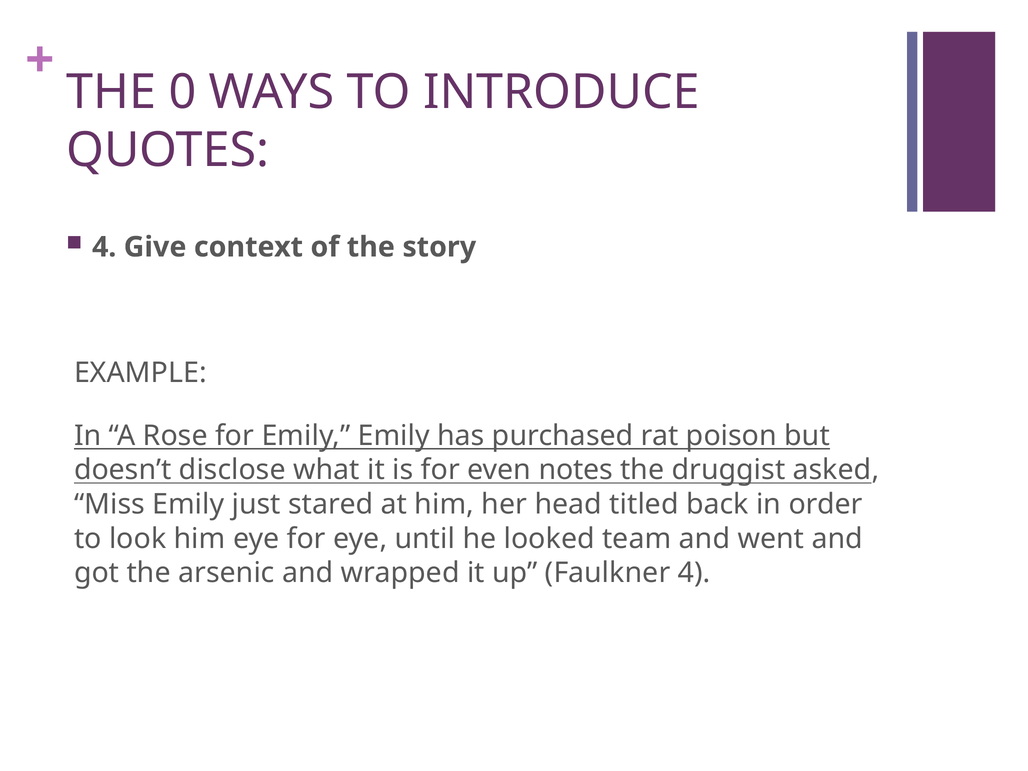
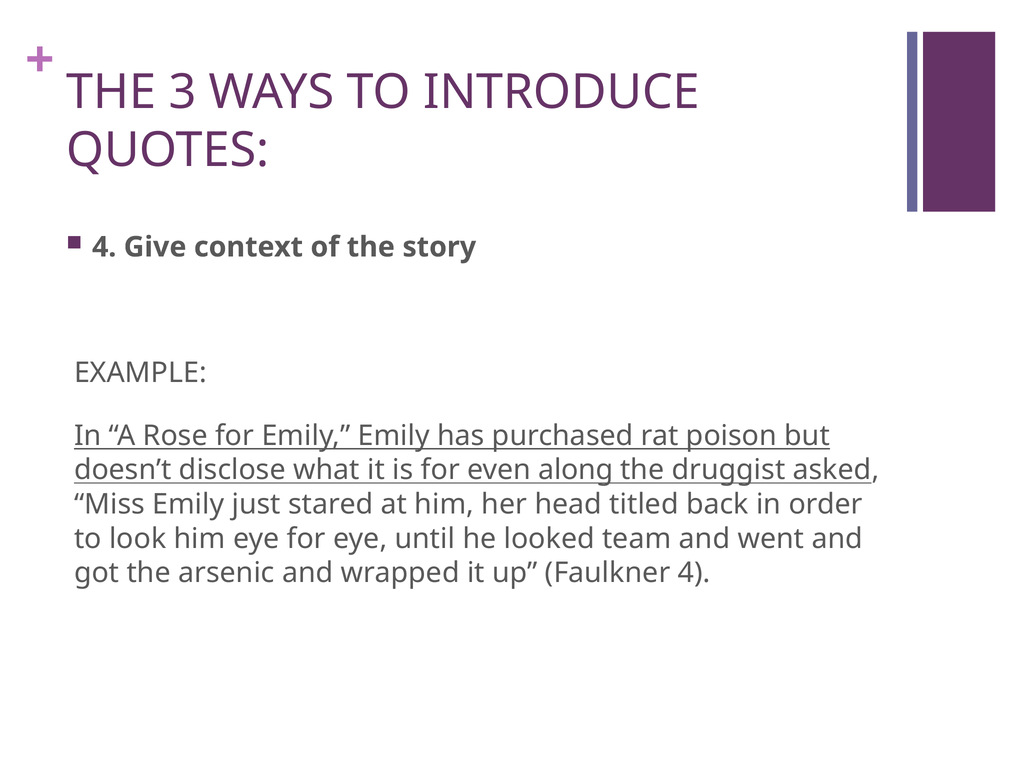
0: 0 -> 3
notes: notes -> along
